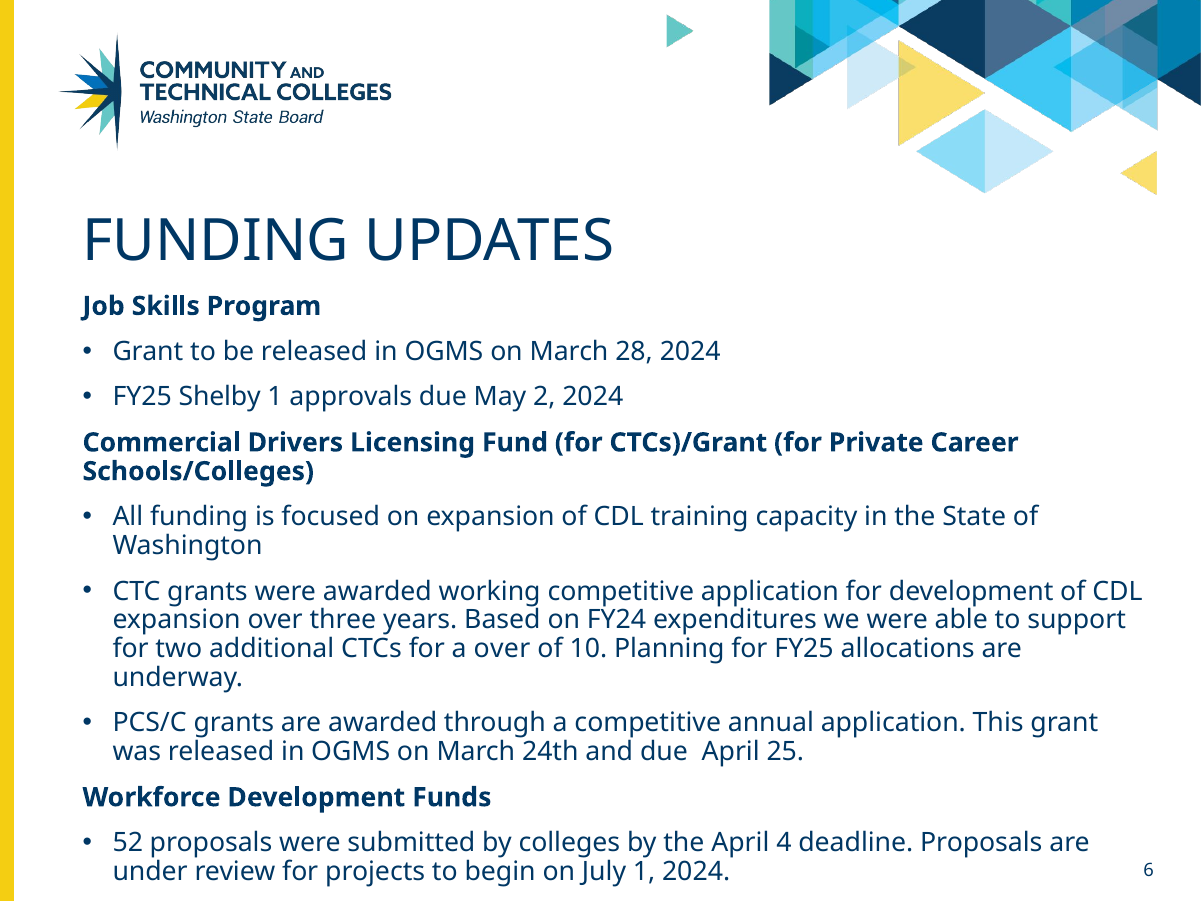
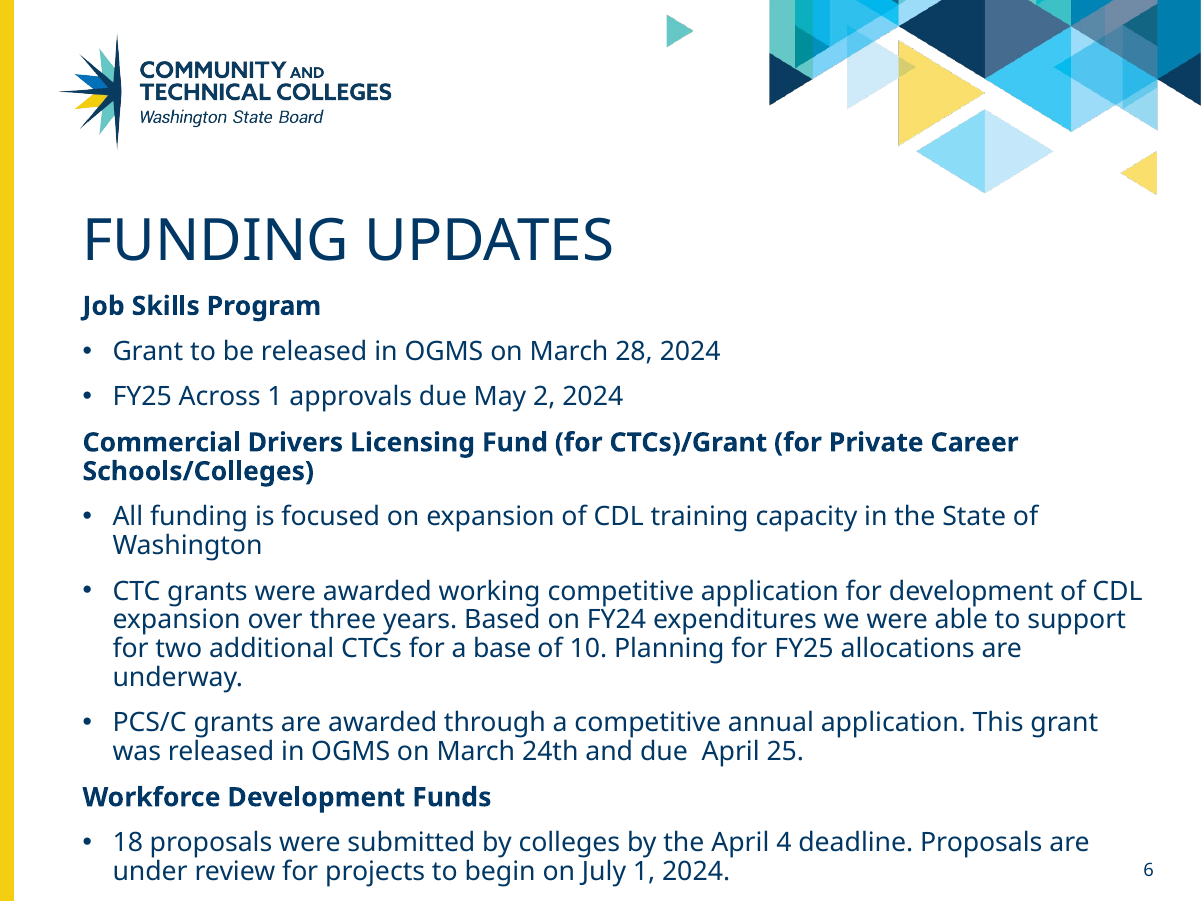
Shelby: Shelby -> Across
a over: over -> base
52: 52 -> 18
